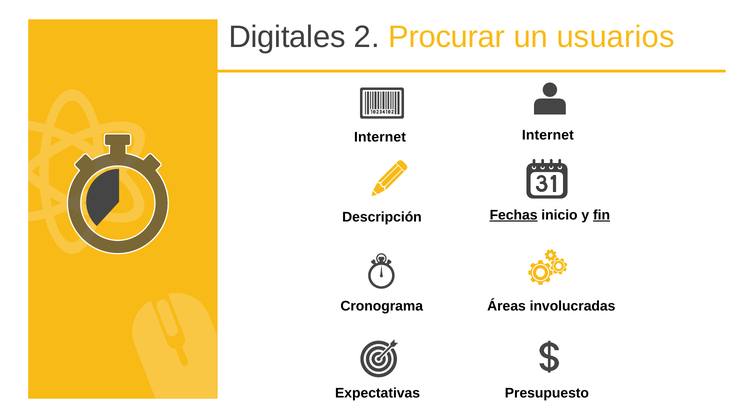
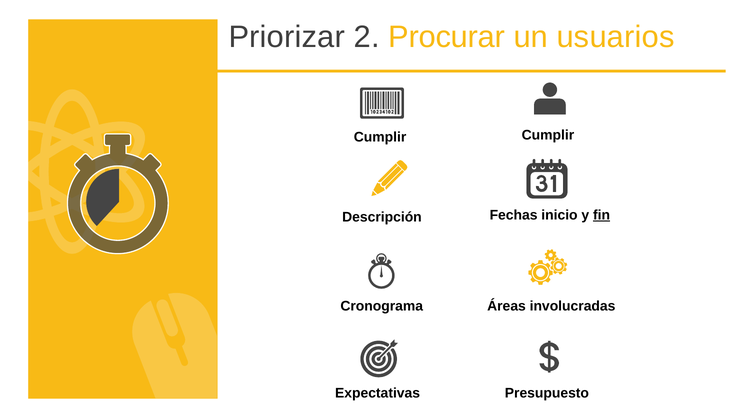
Digitales: Digitales -> Priorizar
Internet at (548, 135): Internet -> Cumplir
Internet at (380, 137): Internet -> Cumplir
Fechas underline: present -> none
